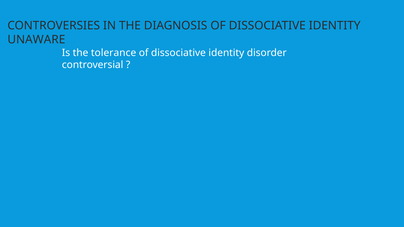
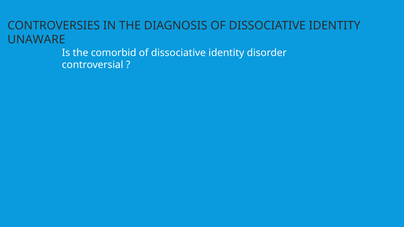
tolerance: tolerance -> comorbid
